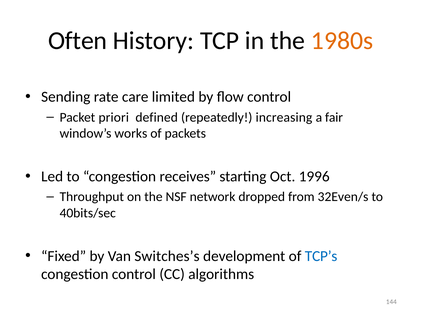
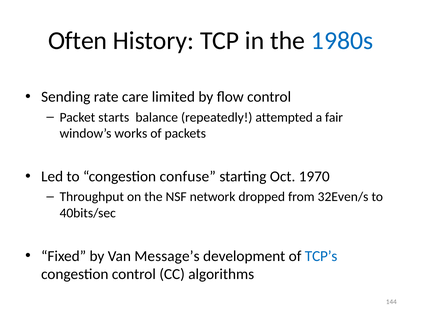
1980s colour: orange -> blue
priori: priori -> starts
defined: defined -> balance
increasing: increasing -> attempted
receives: receives -> confuse
1996: 1996 -> 1970
Switches’s: Switches’s -> Message’s
